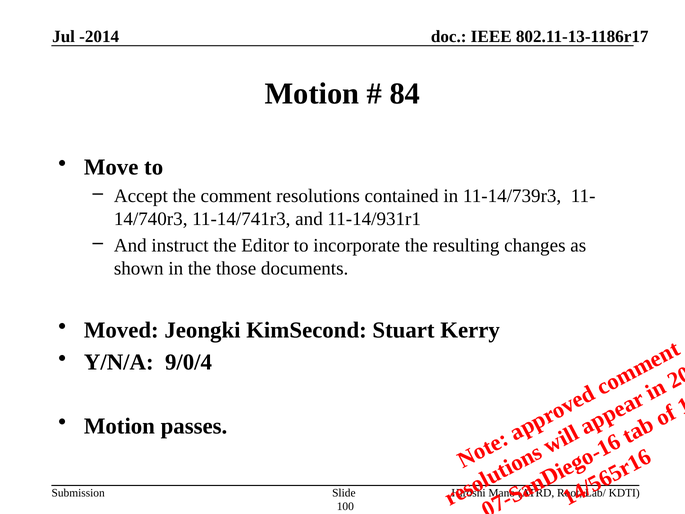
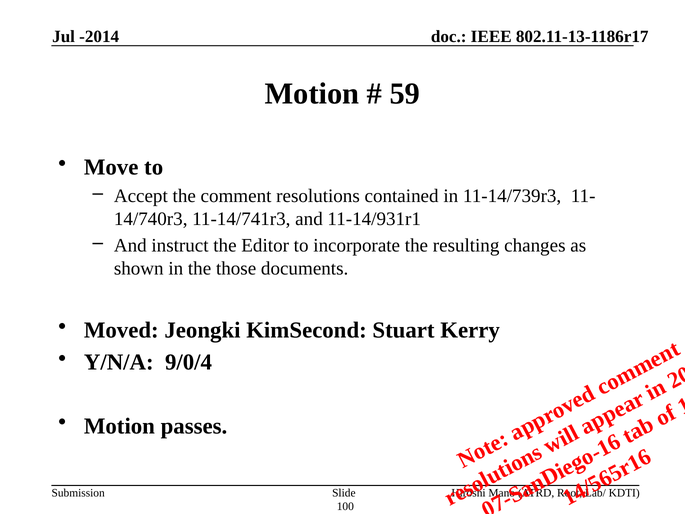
84: 84 -> 59
